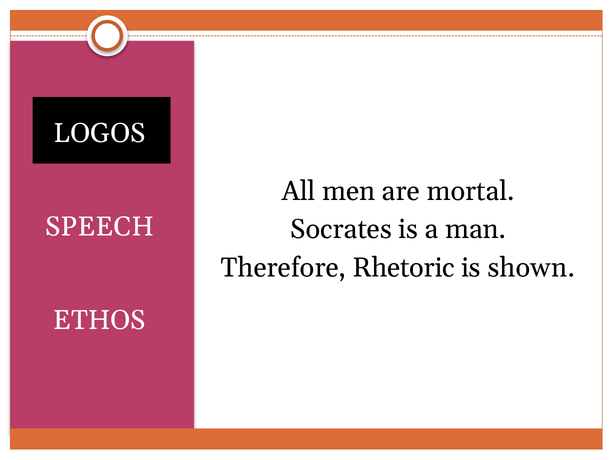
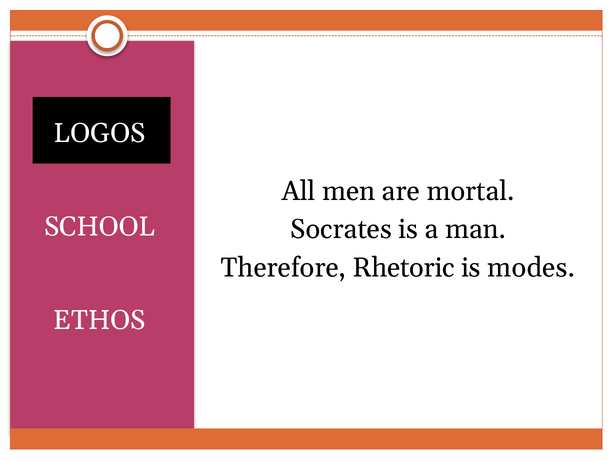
SPEECH: SPEECH -> SCHOOL
shown: shown -> modes
